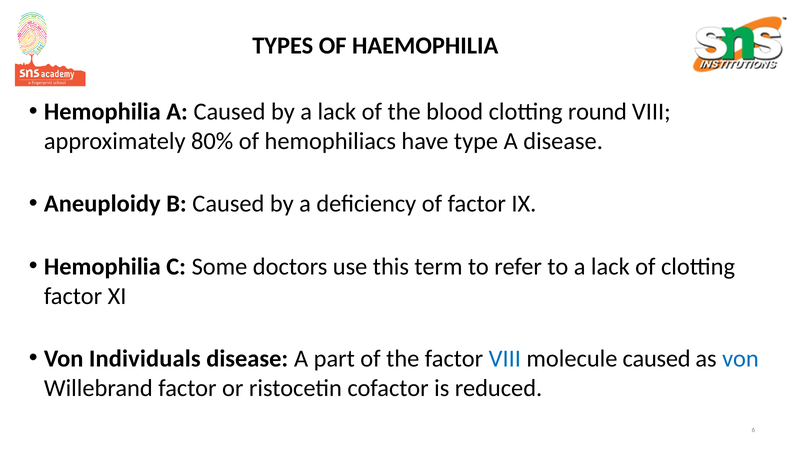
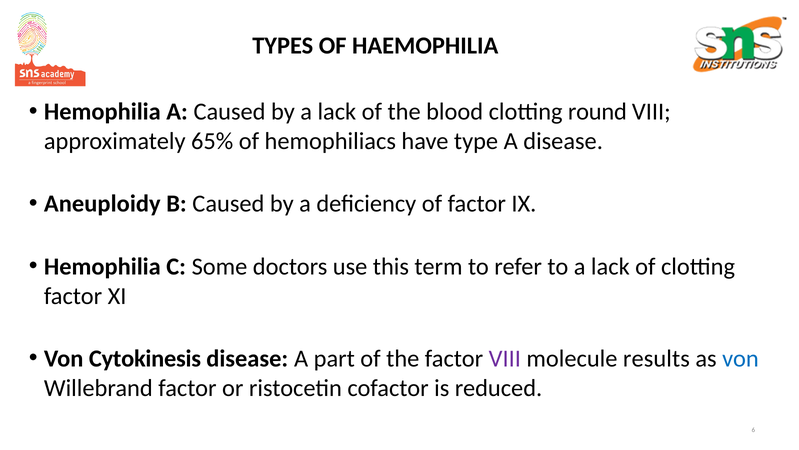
80%: 80% -> 65%
Individuals: Individuals -> Cytokinesis
VIII at (505, 358) colour: blue -> purple
molecule caused: caused -> results
